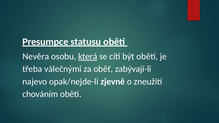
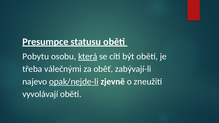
Nevěra: Nevěra -> Pobytu
opak/nejde-li underline: none -> present
chováním: chováním -> vyvolávají
